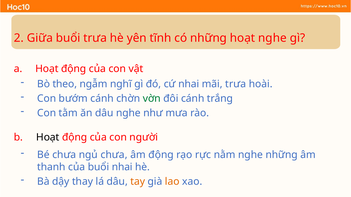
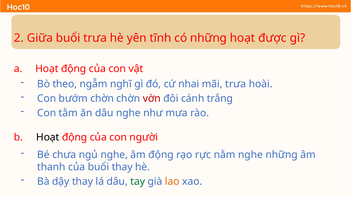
hoạt nghe: nghe -> được
bướm cánh: cánh -> chờn
vờn colour: green -> red
ngủ chưa: chưa -> nghe
buổi nhai: nhai -> thay
tay colour: orange -> green
